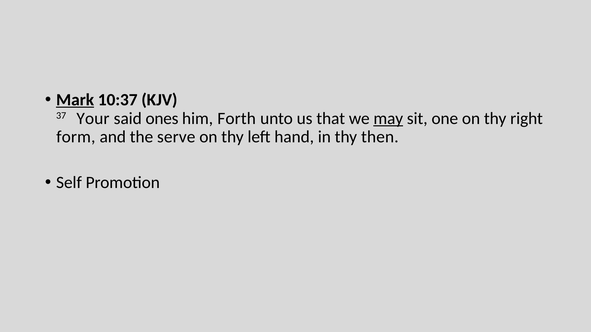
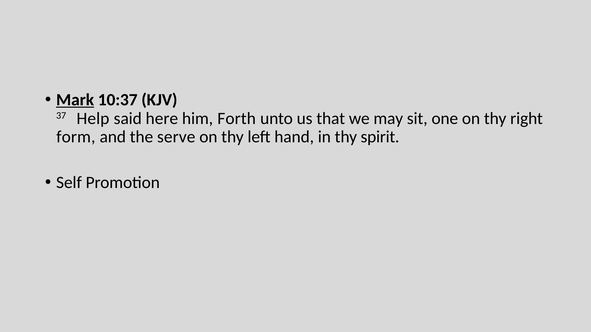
Your: Your -> Help
ones: ones -> here
may underline: present -> none
then: then -> spirit
